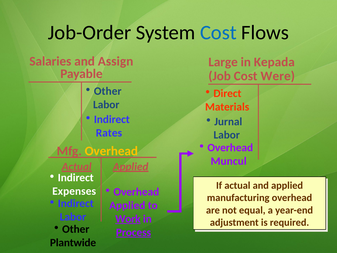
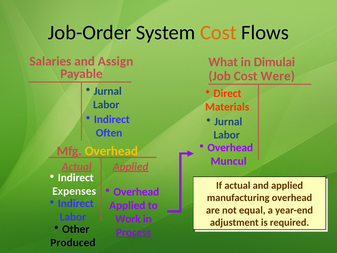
Cost at (218, 33) colour: blue -> orange
Large: Large -> What
Kepada: Kepada -> Dimulai
Other at (108, 91): Other -> Jurnal
Rates: Rates -> Often
Work underline: present -> none
Plantwide: Plantwide -> Produced
